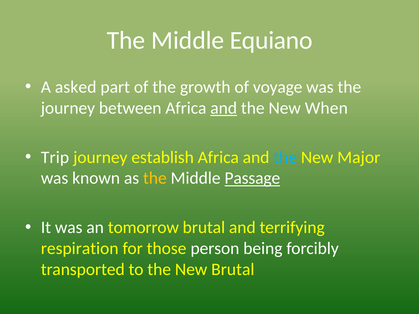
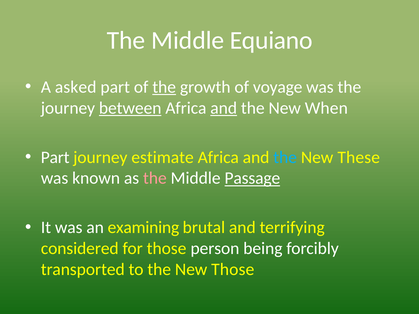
the at (164, 87) underline: none -> present
between underline: none -> present
Trip at (55, 157): Trip -> Part
establish: establish -> estimate
Major: Major -> These
the at (155, 178) colour: yellow -> pink
tomorrow: tomorrow -> examining
respiration: respiration -> considered
New Brutal: Brutal -> Those
